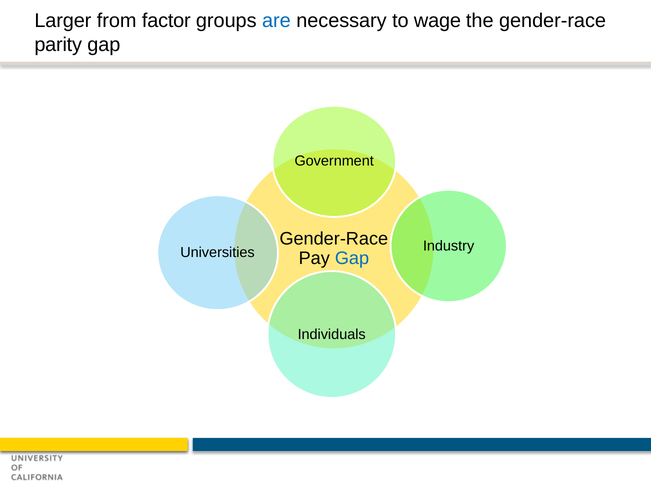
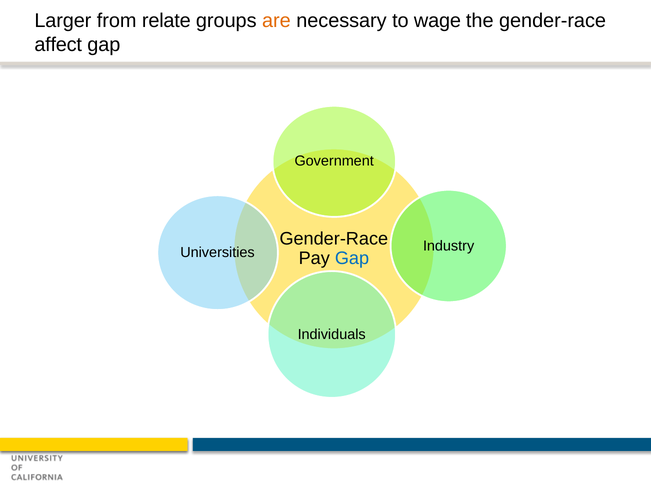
factor: factor -> relate
are colour: blue -> orange
parity: parity -> affect
